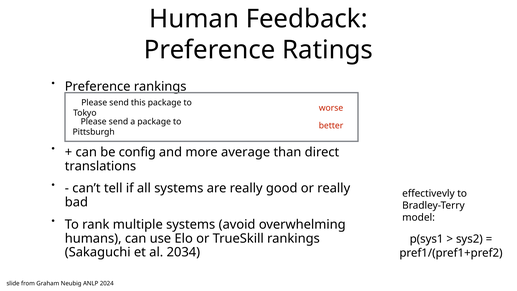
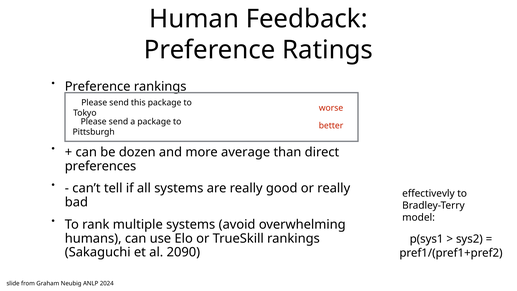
config: config -> dozen
translations: translations -> preferences
2034: 2034 -> 2090
